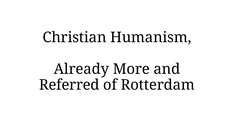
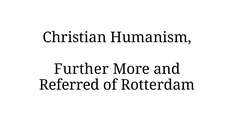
Already: Already -> Further
